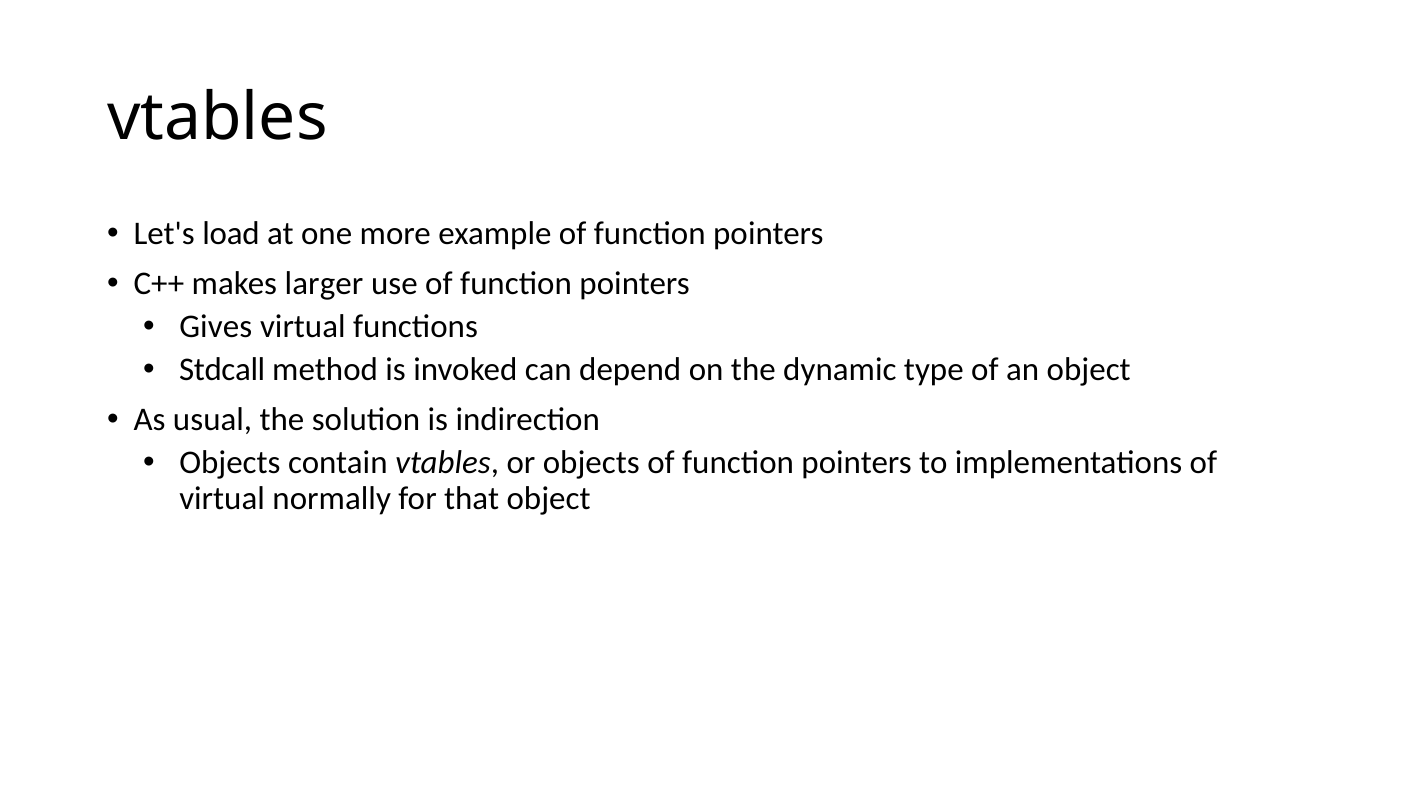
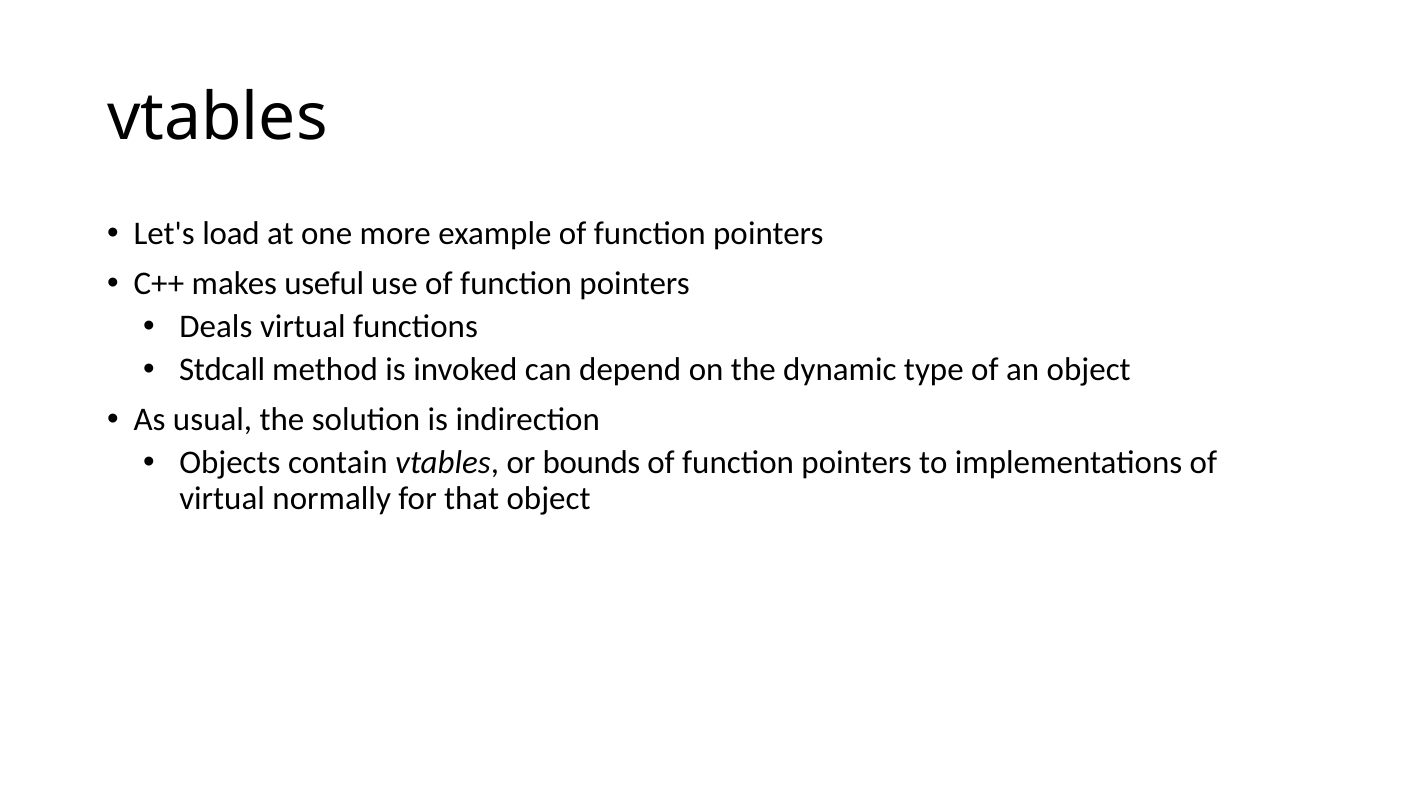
larger: larger -> useful
Gives: Gives -> Deals
or objects: objects -> bounds
